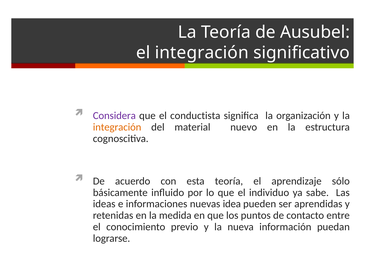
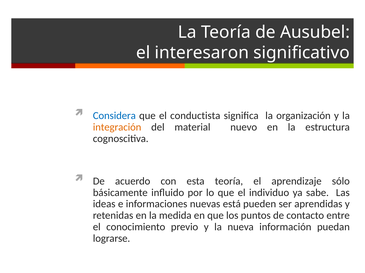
el integración: integración -> interesaron
Considera colour: purple -> blue
idea: idea -> está
